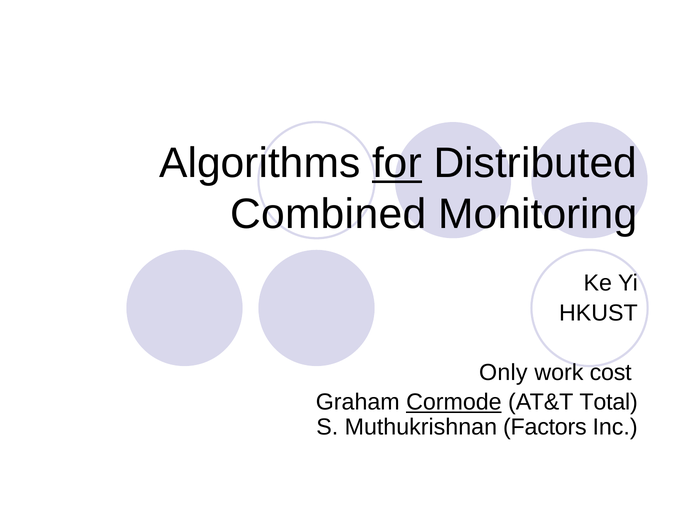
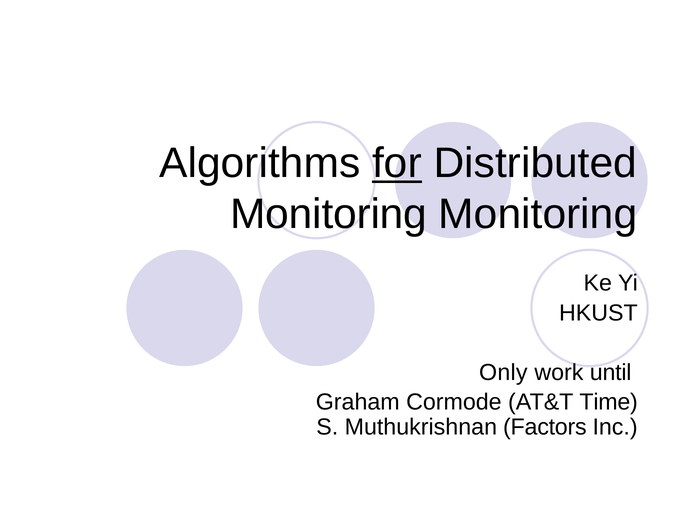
Combined at (328, 214): Combined -> Monitoring
cost: cost -> until
Cormode underline: present -> none
Total: Total -> Time
